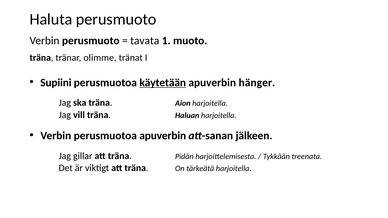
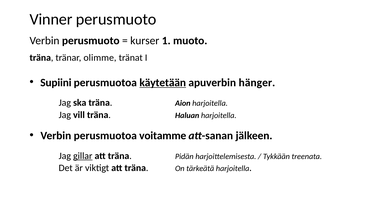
Haluta: Haluta -> Vinner
tavata: tavata -> kurser
perusmuotoa apuverbin: apuverbin -> voitamme
gillar underline: none -> present
